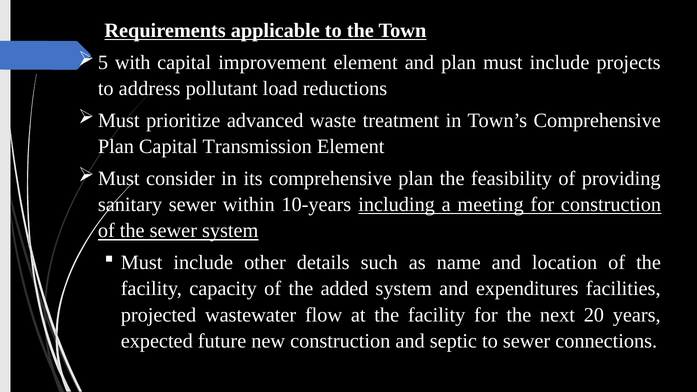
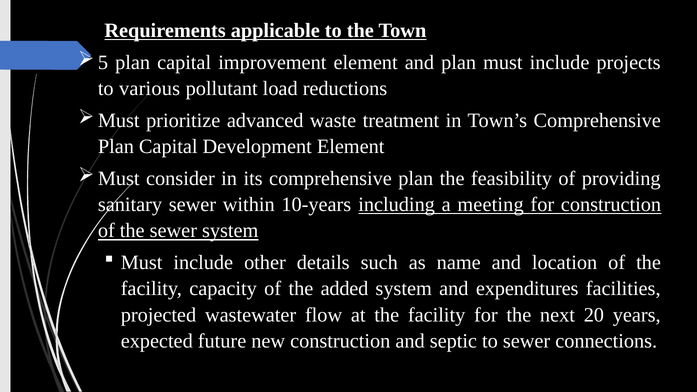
with at (133, 62): with -> plan
address: address -> various
Transmission: Transmission -> Development
